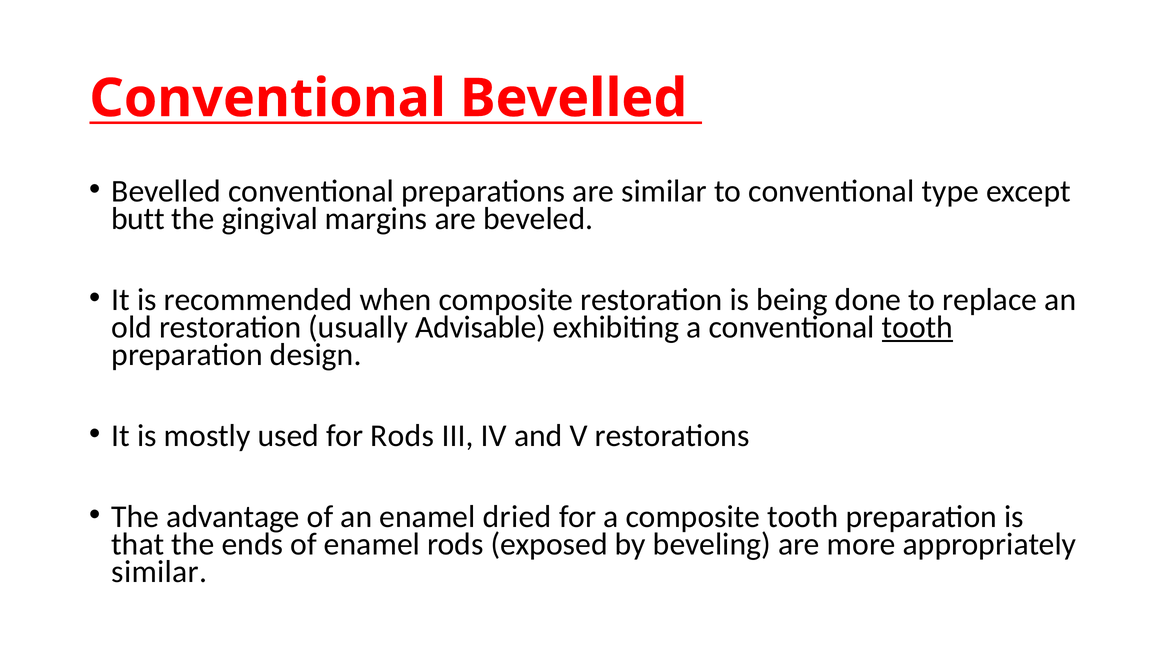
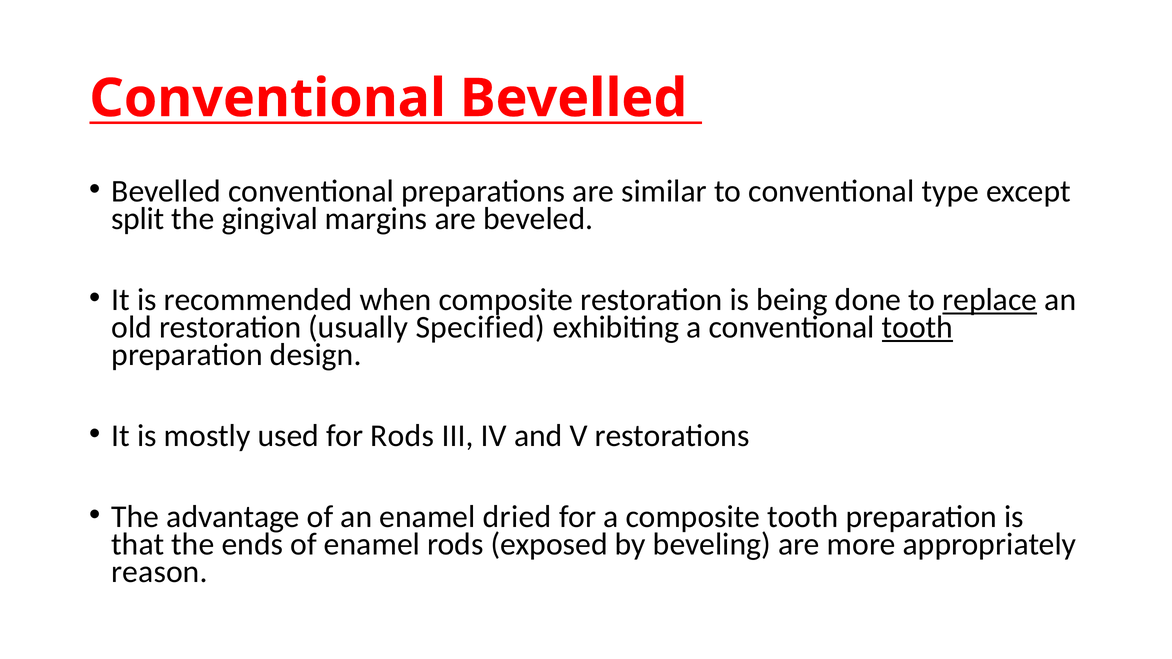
butt: butt -> split
replace underline: none -> present
Advisable: Advisable -> Specified
similar at (159, 572): similar -> reason
